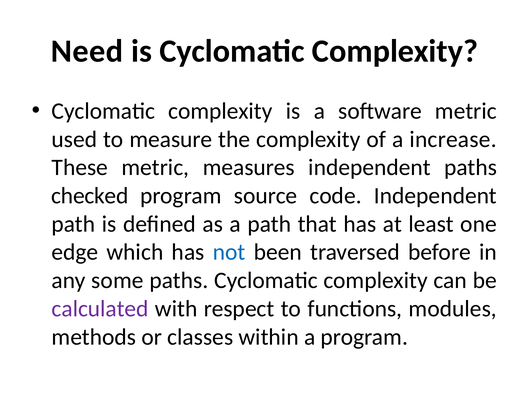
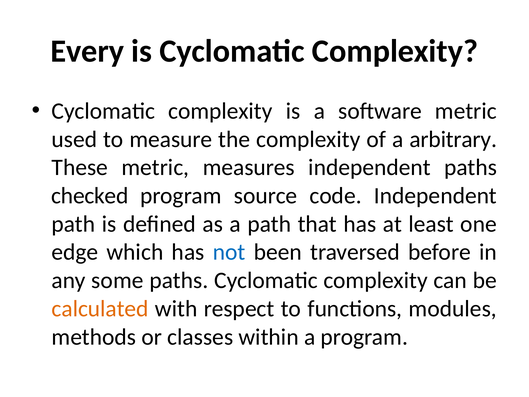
Need: Need -> Every
increase: increase -> arbitrary
calculated colour: purple -> orange
